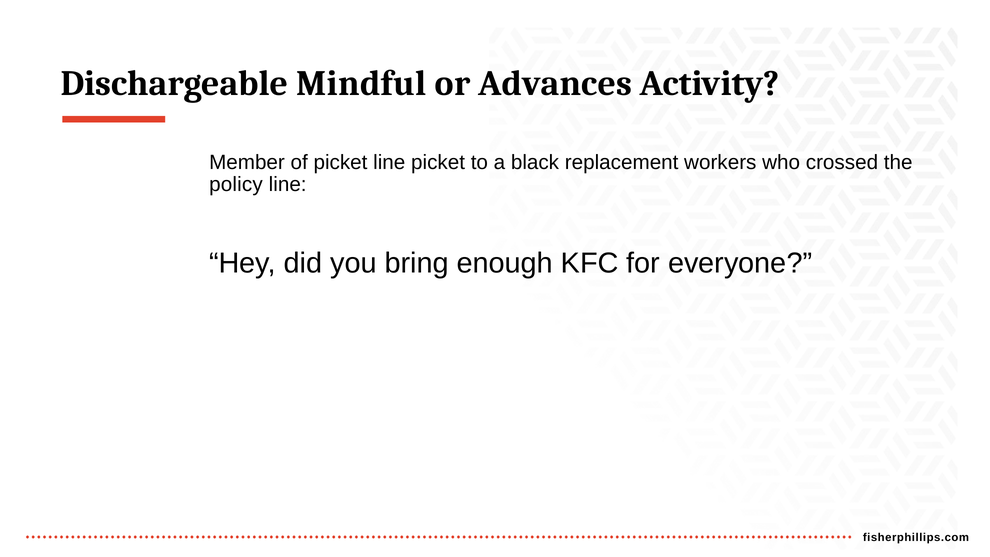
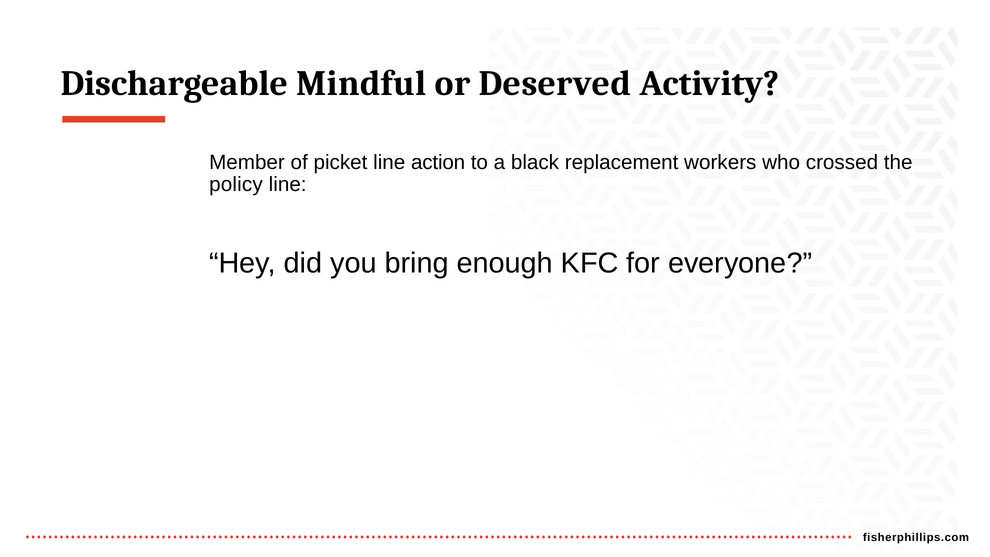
Advances: Advances -> Deserved
line picket: picket -> action
